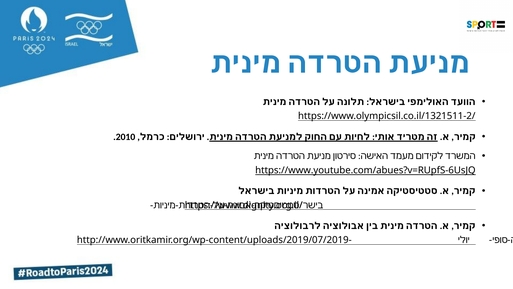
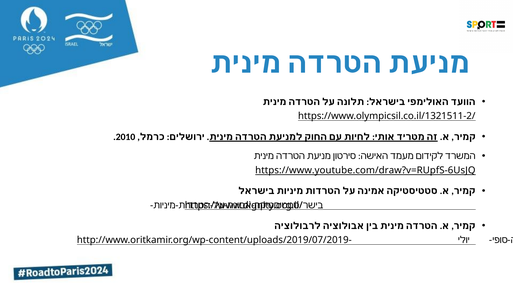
https://www.youtube.com/abues?v=RUpfS-6UsJQ: https://www.youtube.com/abues?v=RUpfS-6UsJQ -> https://www.youtube.com/draw?v=RUpfS-6UsJQ
